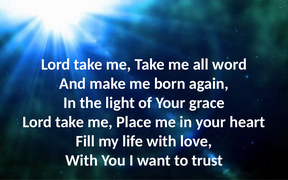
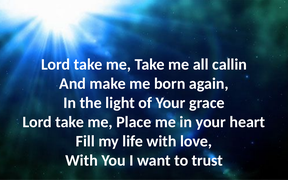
word: word -> callin
